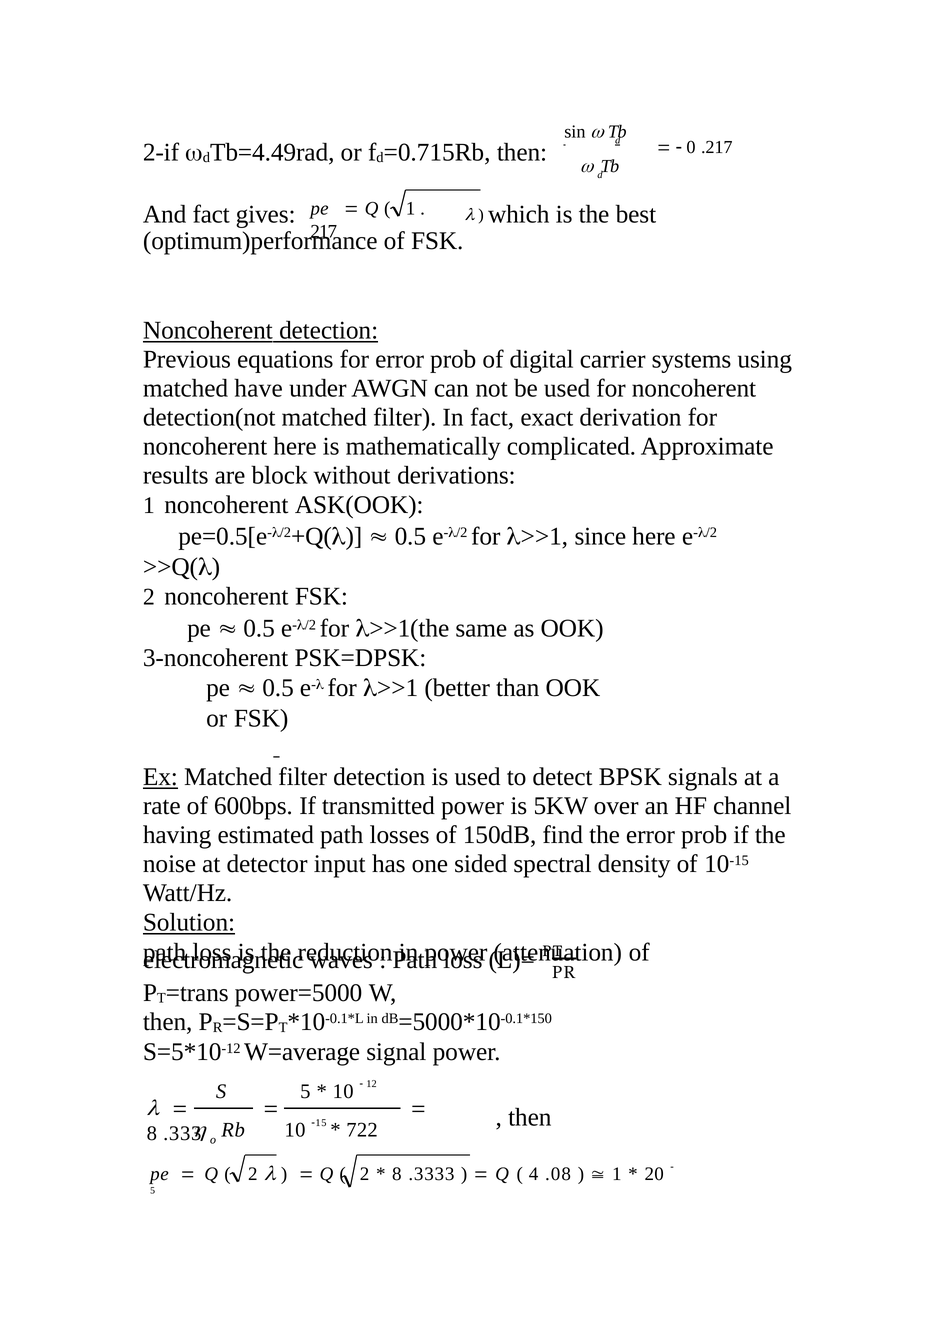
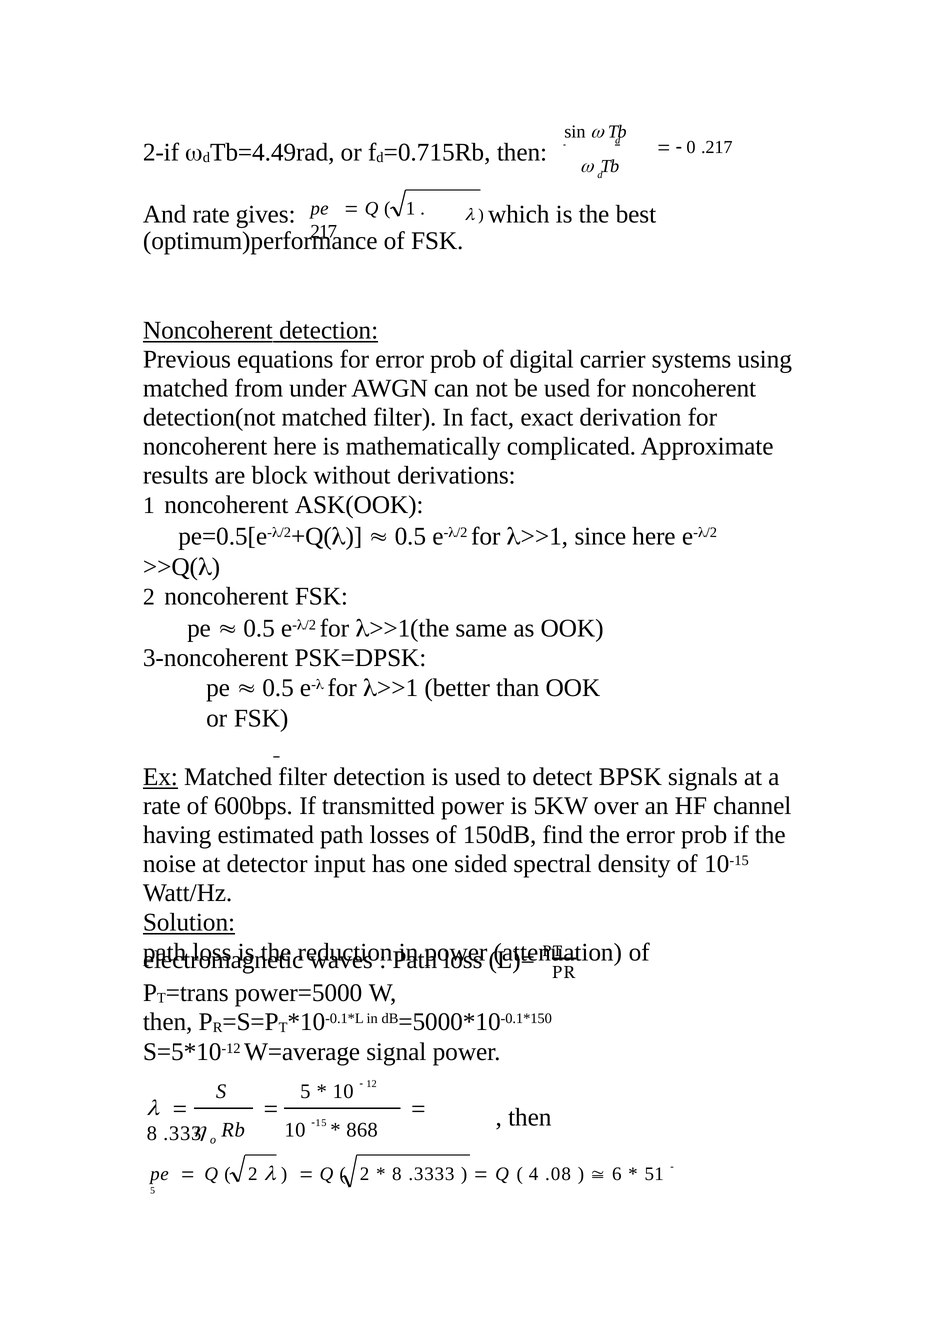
And fact: fact -> rate
have: have -> from
722: 722 -> 868
1 at (617, 1174): 1 -> 6
20: 20 -> 51
